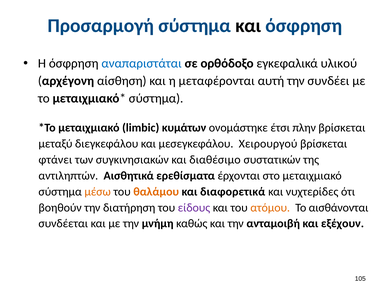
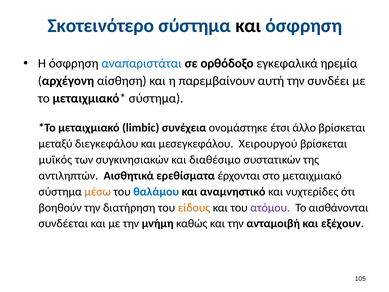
Προσαρμογή: Προσαρμογή -> Σκοτεινότερο
υλικού: υλικού -> ηρεμία
μεταφέρονται: μεταφέρονται -> παρεμβαίνουν
κυμάτων: κυμάτων -> συνέχεια
πλην: πλην -> άλλο
φτάνει: φτάνει -> μυϊκός
θαλάμου colour: orange -> blue
διαφορετικά: διαφορετικά -> αναμνηστικό
είδους colour: purple -> orange
ατόμου colour: orange -> purple
